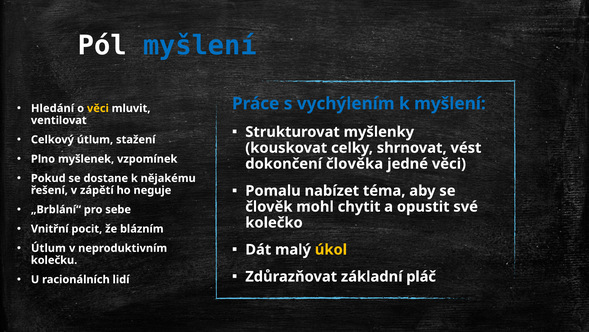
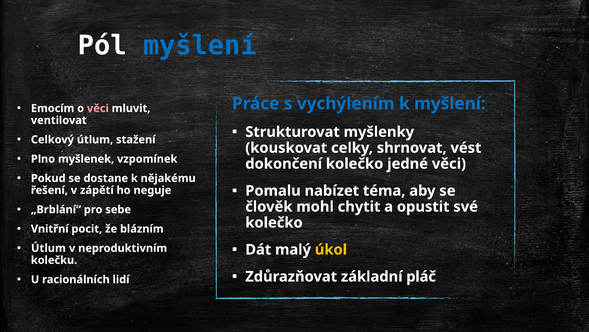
Hledání: Hledání -> Emocím
věci at (98, 108) colour: yellow -> pink
dokončení člověka: člověka -> kolečko
